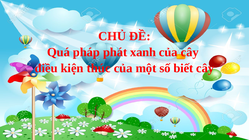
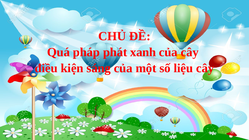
thúc: thúc -> sáng
biết: biết -> liệu
